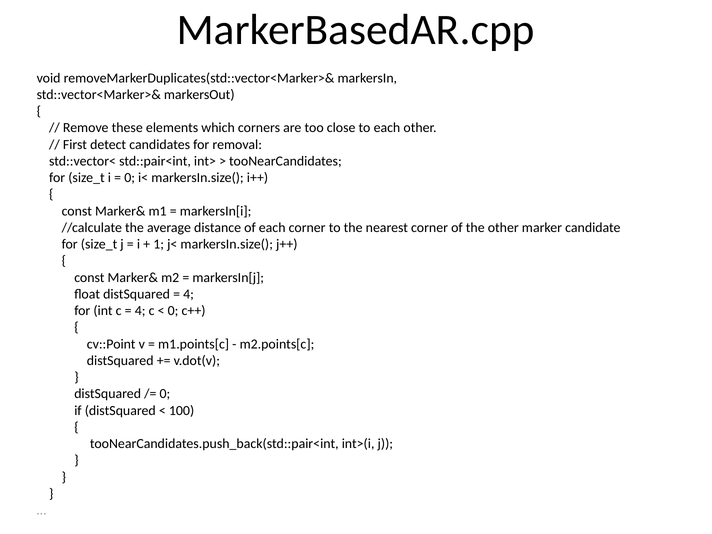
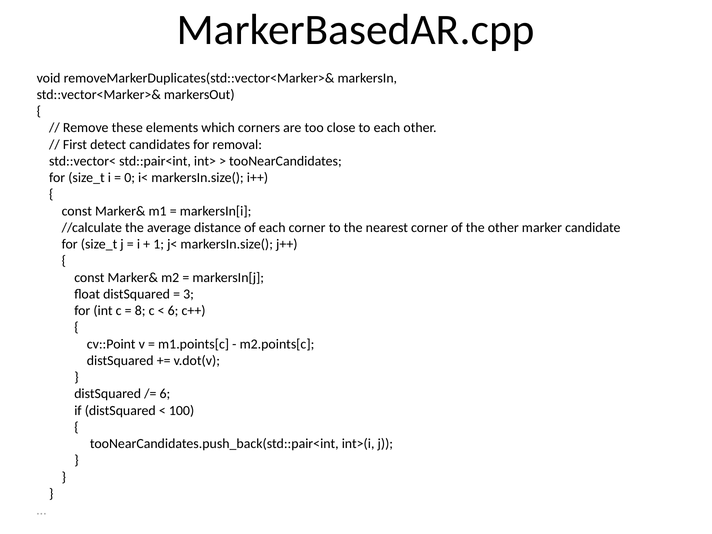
4 at (189, 294): 4 -> 3
4 at (140, 311): 4 -> 8
0 at (173, 311): 0 -> 6
0 at (165, 394): 0 -> 6
